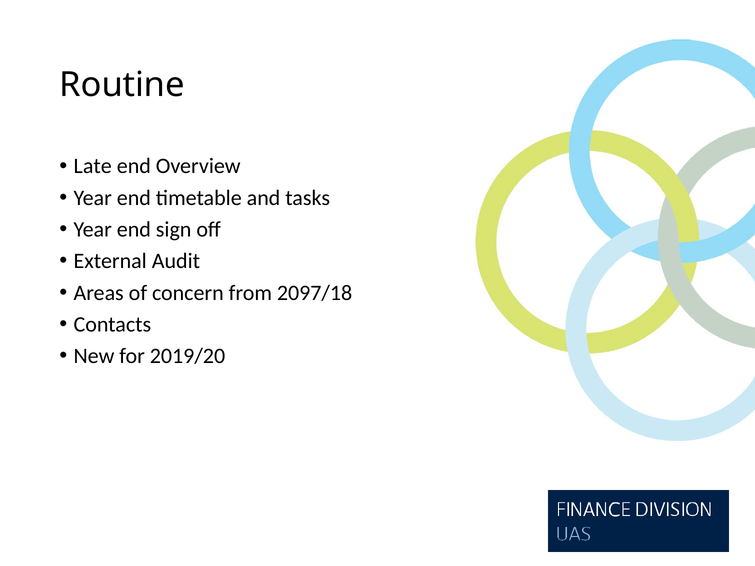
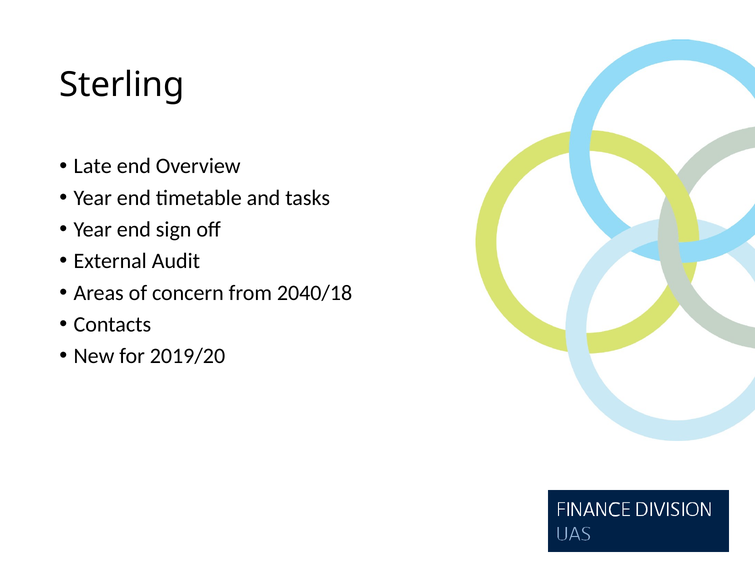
Routine: Routine -> Sterling
2097/18: 2097/18 -> 2040/18
